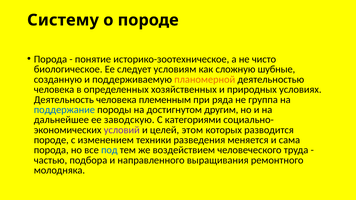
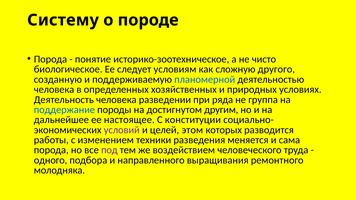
шубные: шубные -> другого
планомерной colour: orange -> blue
племенным: племенным -> разведении
заводскую: заводскую -> настоящее
категориями: категориями -> конституции
породе at (51, 140): породе -> работы
под colour: blue -> purple
частью: частью -> одного
